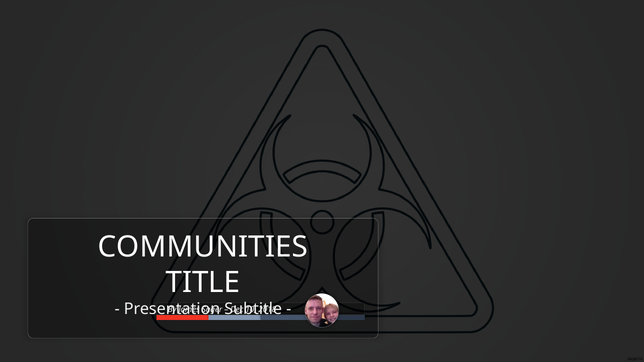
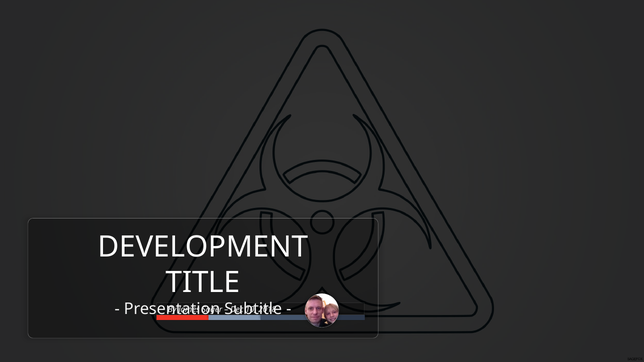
COMMUNITIES: COMMUNITIES -> DEVELOPMENT
